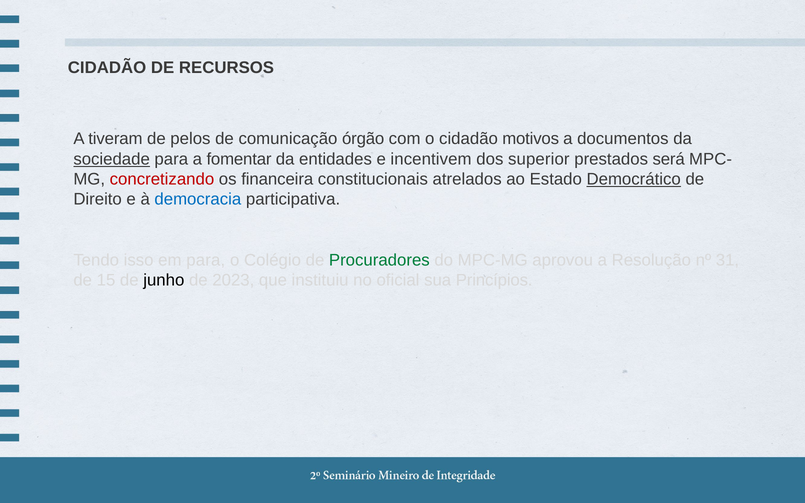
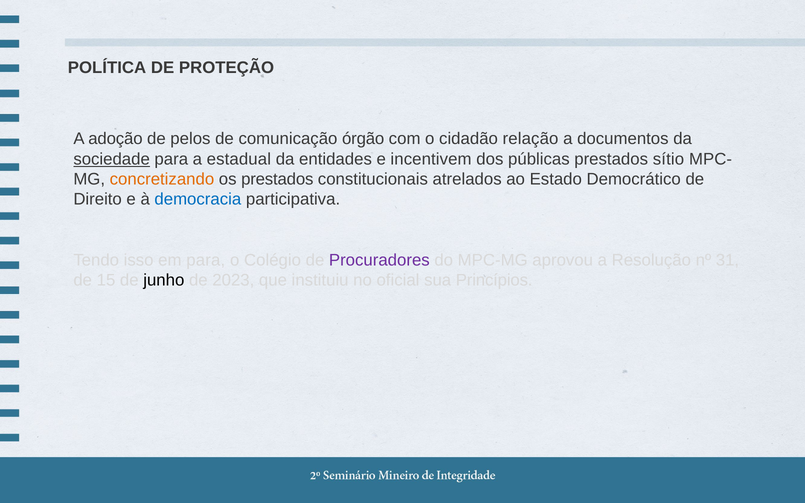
CIDADÃO at (107, 68): CIDADÃO -> POLÍTICA
RECURSOS: RECURSOS -> PROTEÇÃO
tiveram: tiveram -> adoção
motivos: motivos -> relação
fomentar: fomentar -> estadual
superior: superior -> públicas
será: será -> sítio
concretizando colour: red -> orange
os financeira: financeira -> prestados
Democrático underline: present -> none
Procuradores colour: green -> purple
